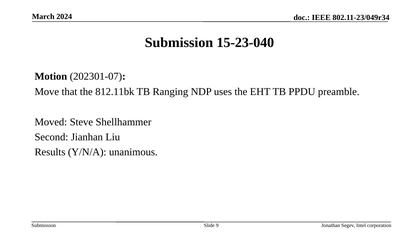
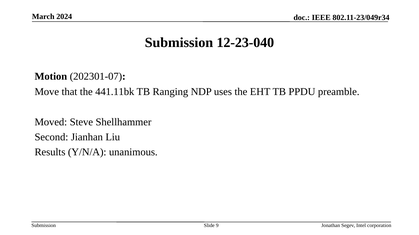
15-23-040: 15-23-040 -> 12-23-040
812.11bk: 812.11bk -> 441.11bk
